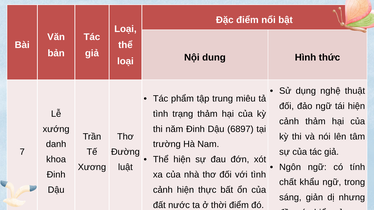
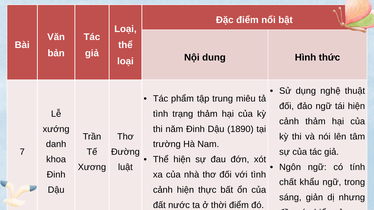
6897: 6897 -> 1890
